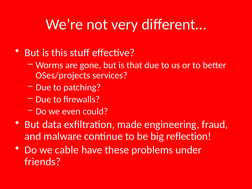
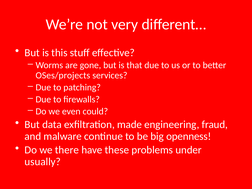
reflection: reflection -> openness
cable: cable -> there
friends: friends -> usually
